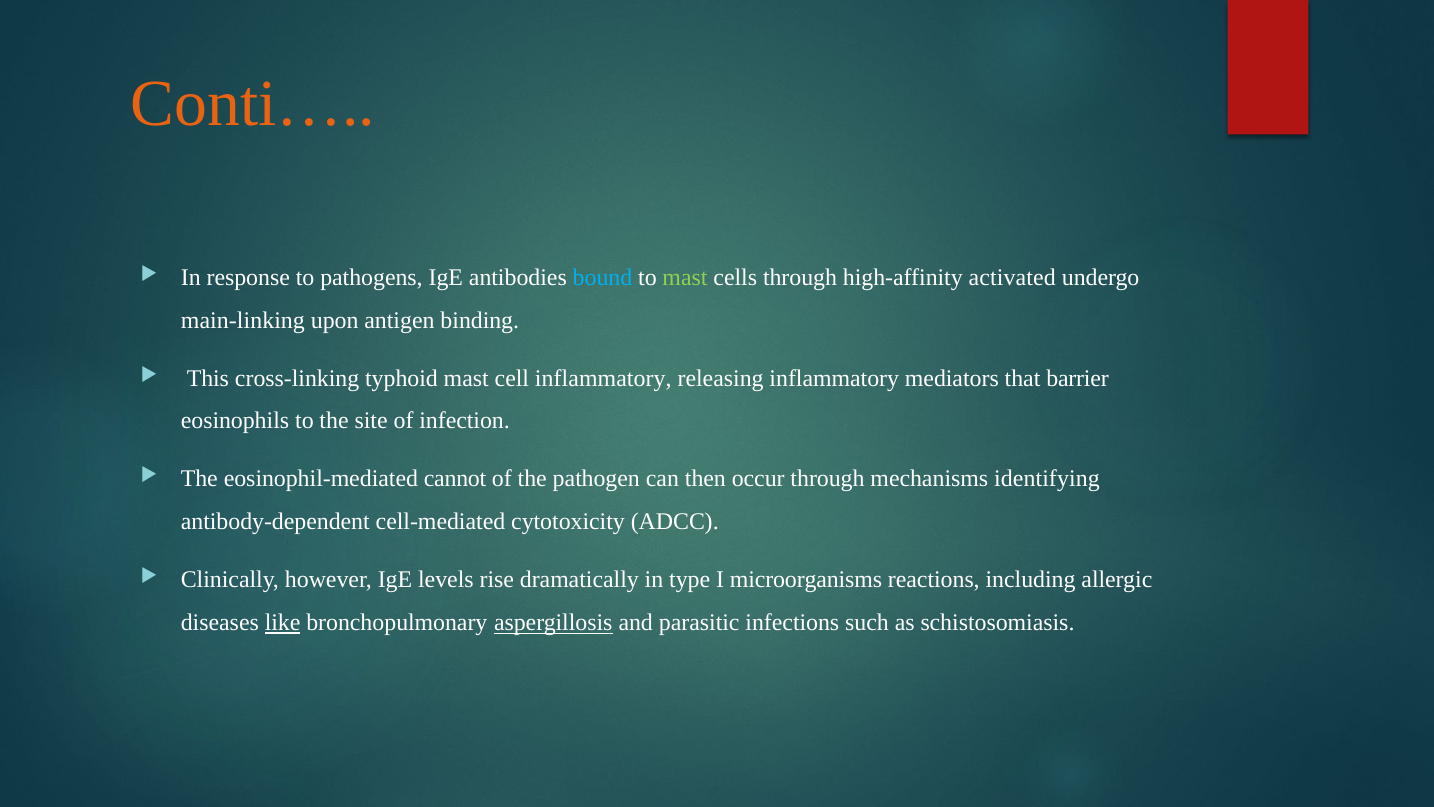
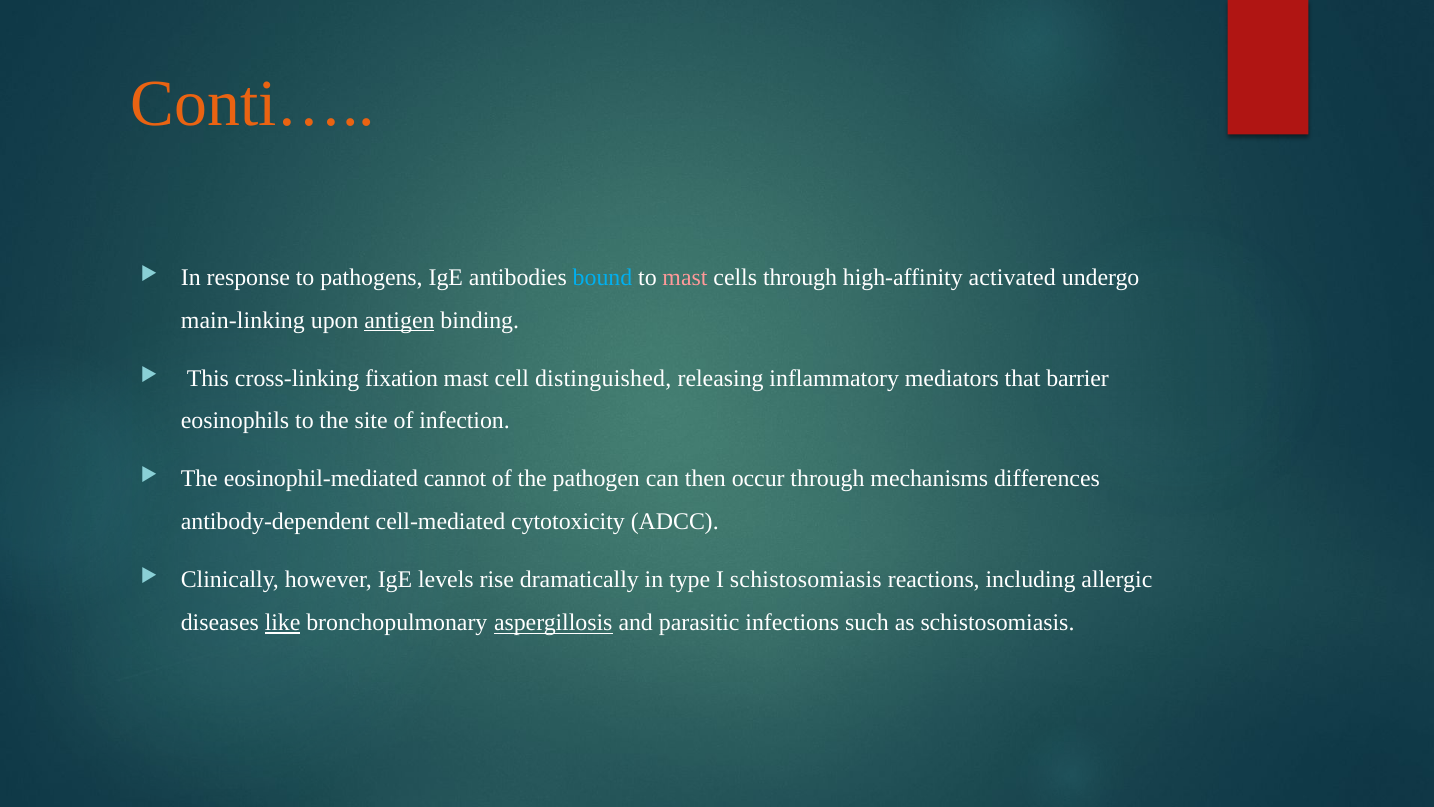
mast at (685, 277) colour: light green -> pink
antigen underline: none -> present
typhoid: typhoid -> fixation
cell inflammatory: inflammatory -> distinguished
identifying: identifying -> differences
I microorganisms: microorganisms -> schistosomiasis
